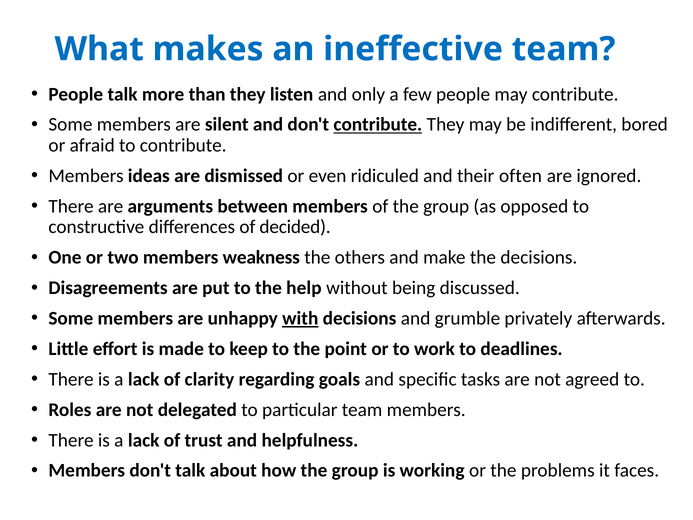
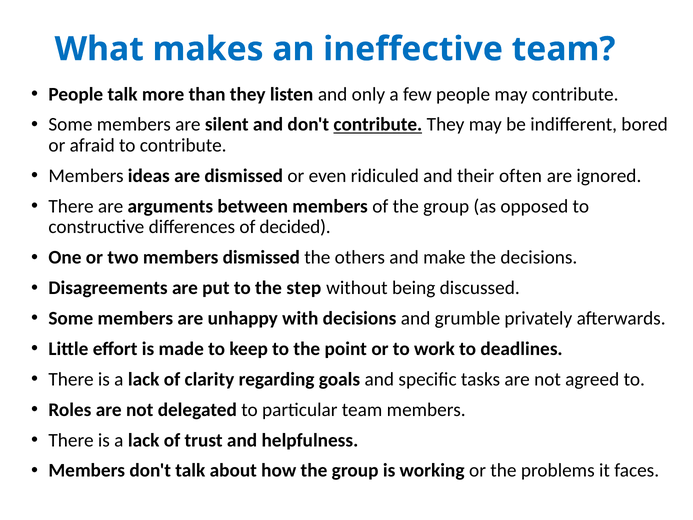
members weakness: weakness -> dismissed
help: help -> step
with underline: present -> none
